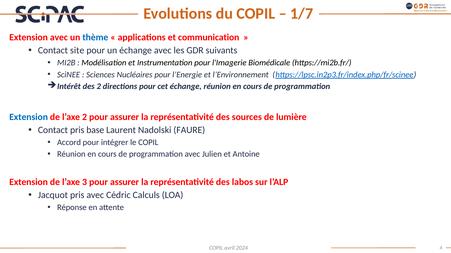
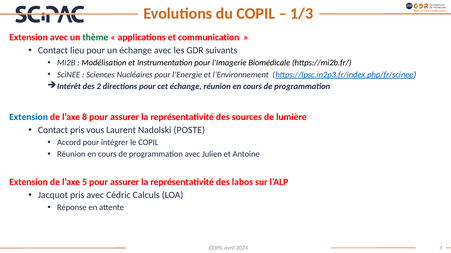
1/7: 1/7 -> 1/3
thème colour: blue -> green
site: site -> lieu
l’axe 2: 2 -> 8
base: base -> vous
FAURE: FAURE -> POSTE
3: 3 -> 5
